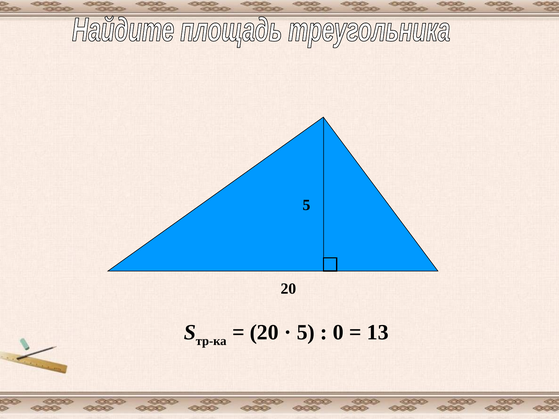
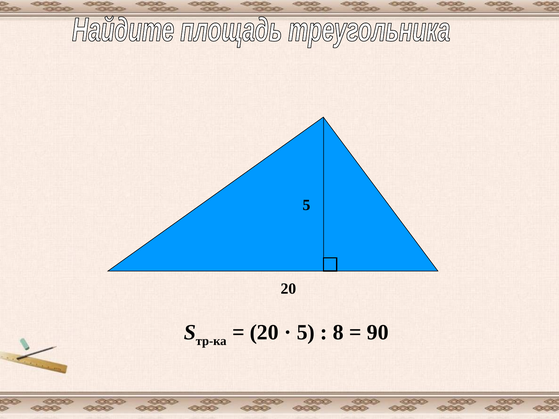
0: 0 -> 8
13: 13 -> 90
